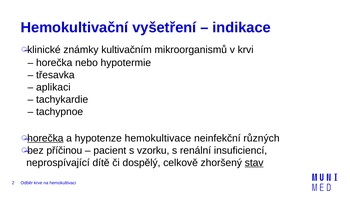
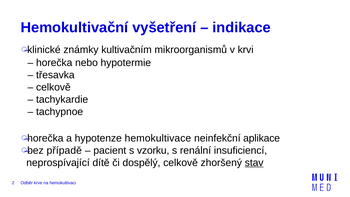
aplikaci at (53, 87): aplikaci -> celkově
horečka at (45, 138) underline: present -> none
různých: různých -> aplikace
příčinou: příčinou -> případě
